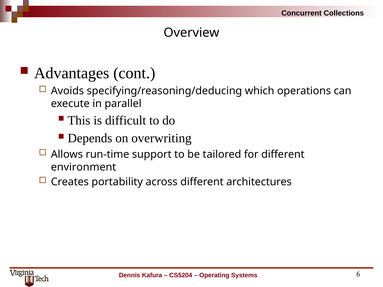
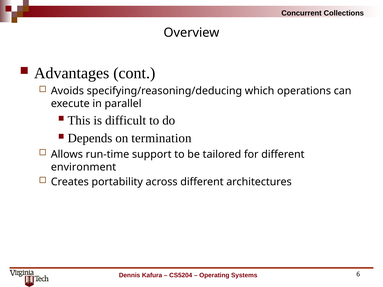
overwriting: overwriting -> termination
